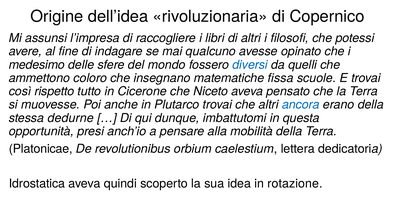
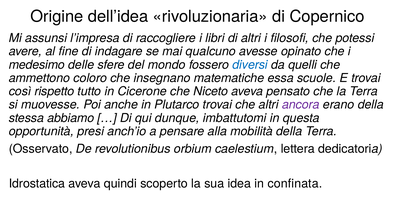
fissa: fissa -> essa
ancora colour: blue -> purple
dedurne: dedurne -> abbiamo
Platonicae: Platonicae -> Osservato
rotazione: rotazione -> confinata
